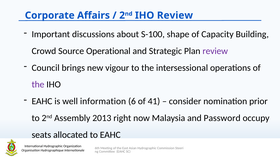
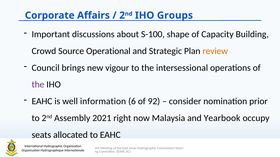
IHO Review: Review -> Groups
review at (215, 51) colour: purple -> orange
41: 41 -> 92
2013: 2013 -> 2021
Password: Password -> Yearbook
